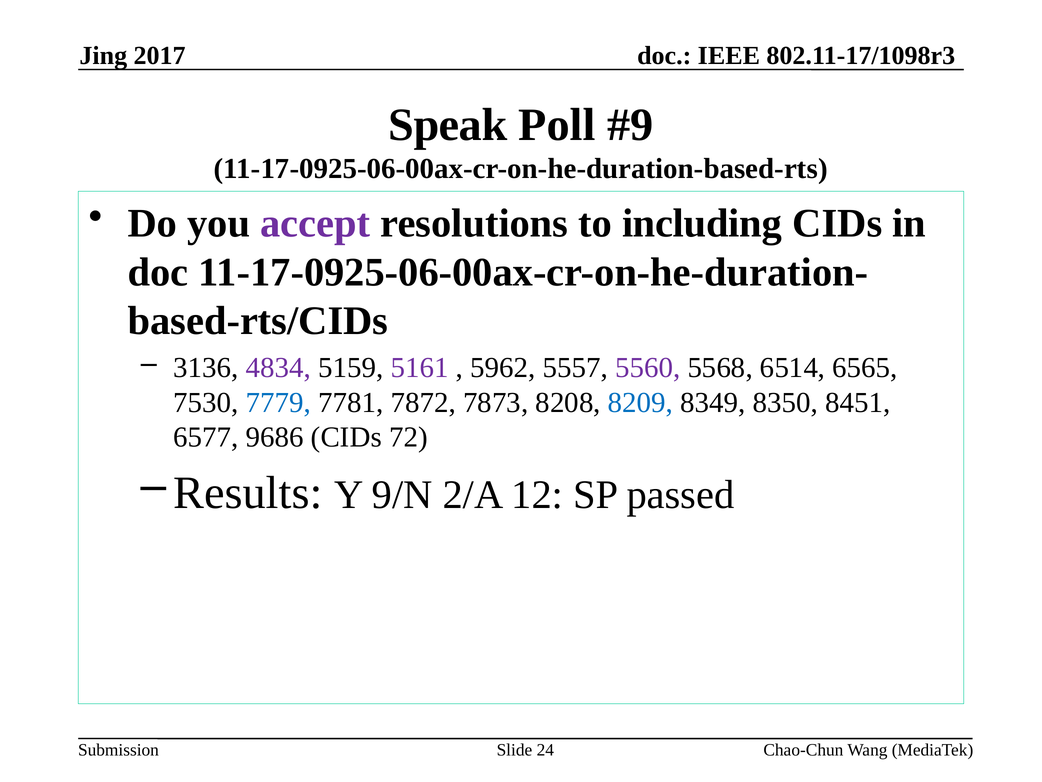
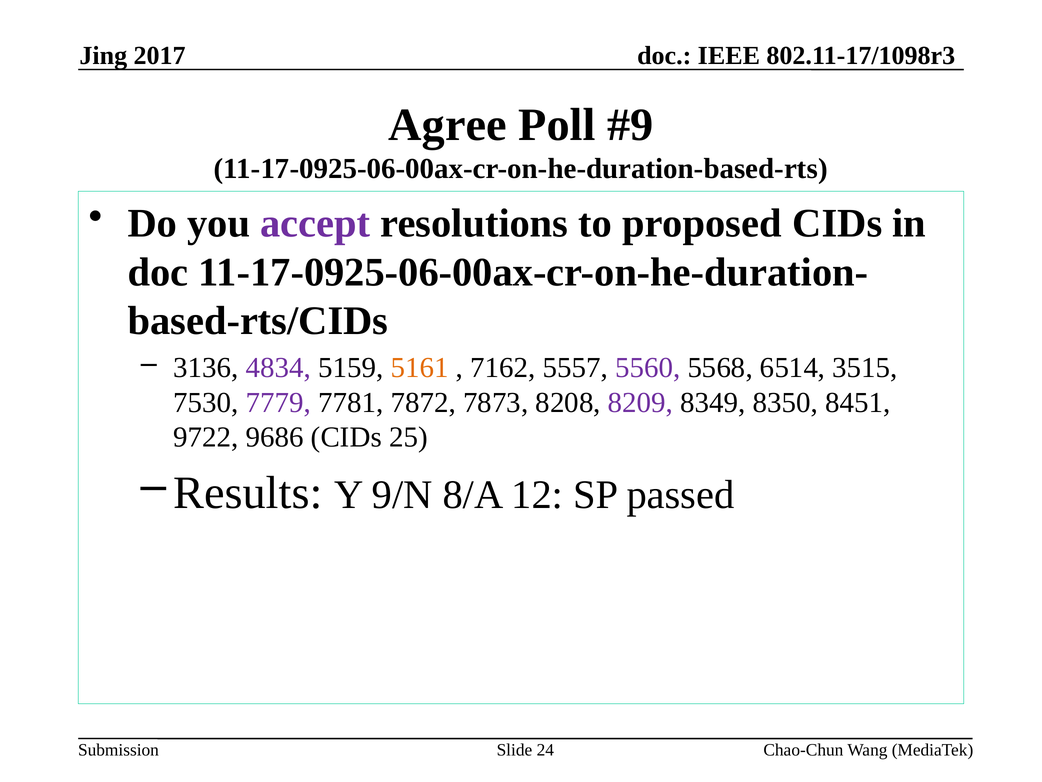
Speak: Speak -> Agree
including: including -> proposed
5161 colour: purple -> orange
5962: 5962 -> 7162
6565: 6565 -> 3515
7779 colour: blue -> purple
8209 colour: blue -> purple
6577: 6577 -> 9722
72: 72 -> 25
2/A: 2/A -> 8/A
